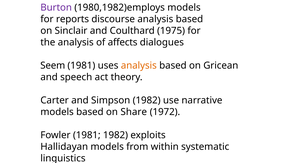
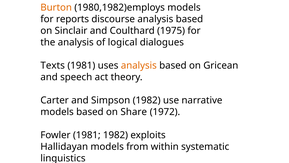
Burton colour: purple -> orange
affects: affects -> logical
Seem: Seem -> Texts
